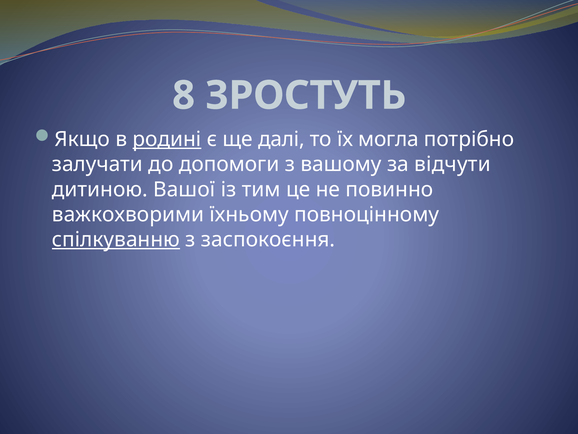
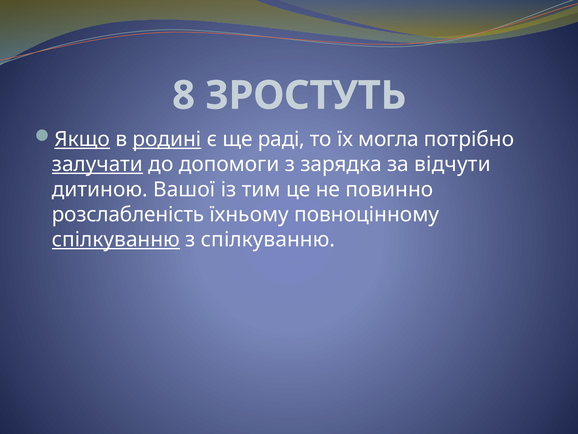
Якщо underline: none -> present
далі: далі -> раді
залучати underline: none -> present
вашому: вашому -> зарядка
важкохворими: важкохворими -> розслабленість
з заспокоєння: заспокоєння -> спілкуванню
